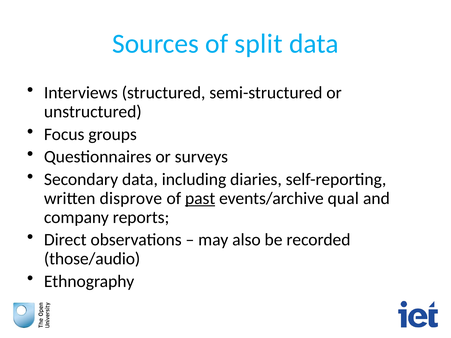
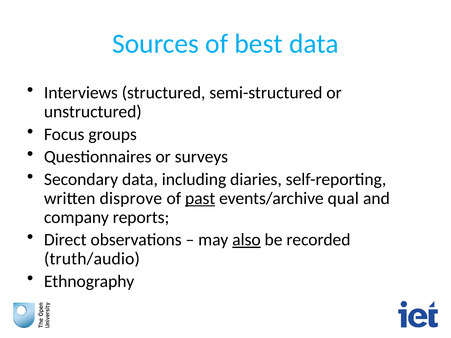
split: split -> best
also underline: none -> present
those/audio: those/audio -> truth/audio
